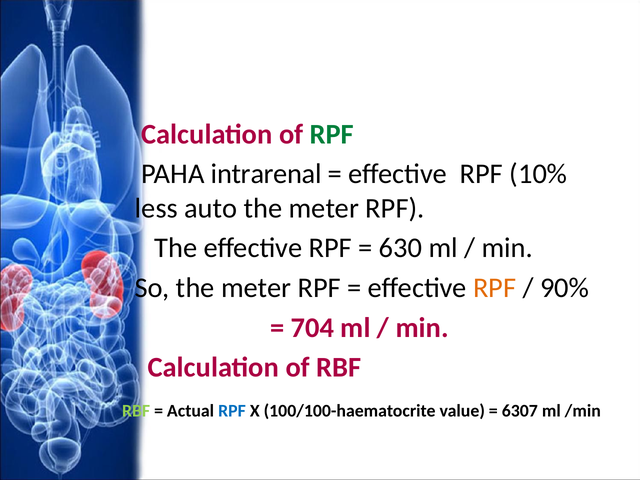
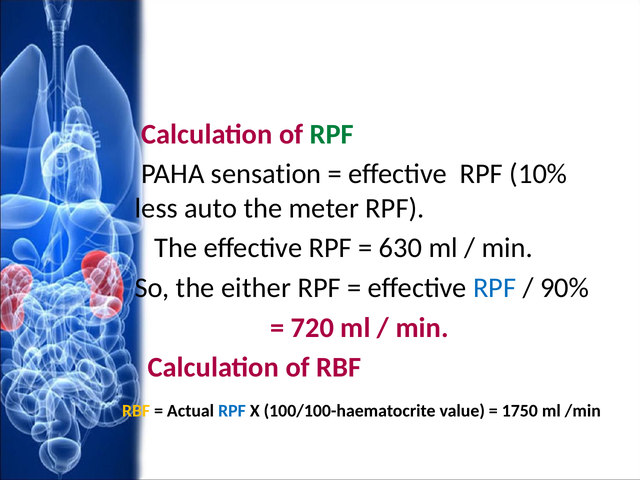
intrarenal: intrarenal -> sensation
So the meter: meter -> either
RPF at (495, 288) colour: orange -> blue
704: 704 -> 720
RBF at (136, 411) colour: light green -> yellow
6307: 6307 -> 1750
